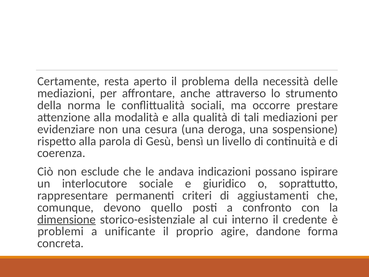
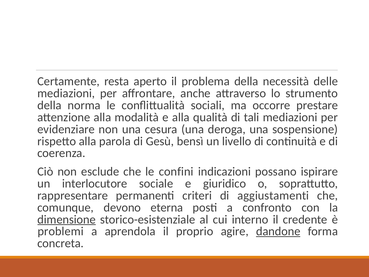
andava: andava -> confini
quello: quello -> eterna
unificante: unificante -> aprendola
dandone underline: none -> present
